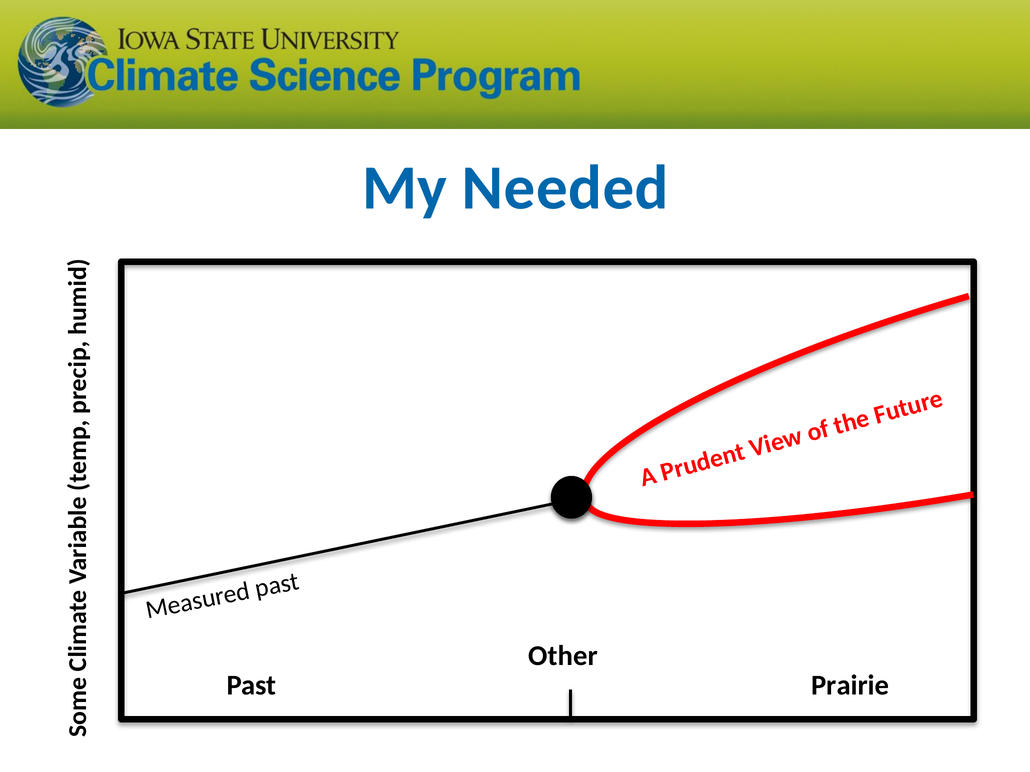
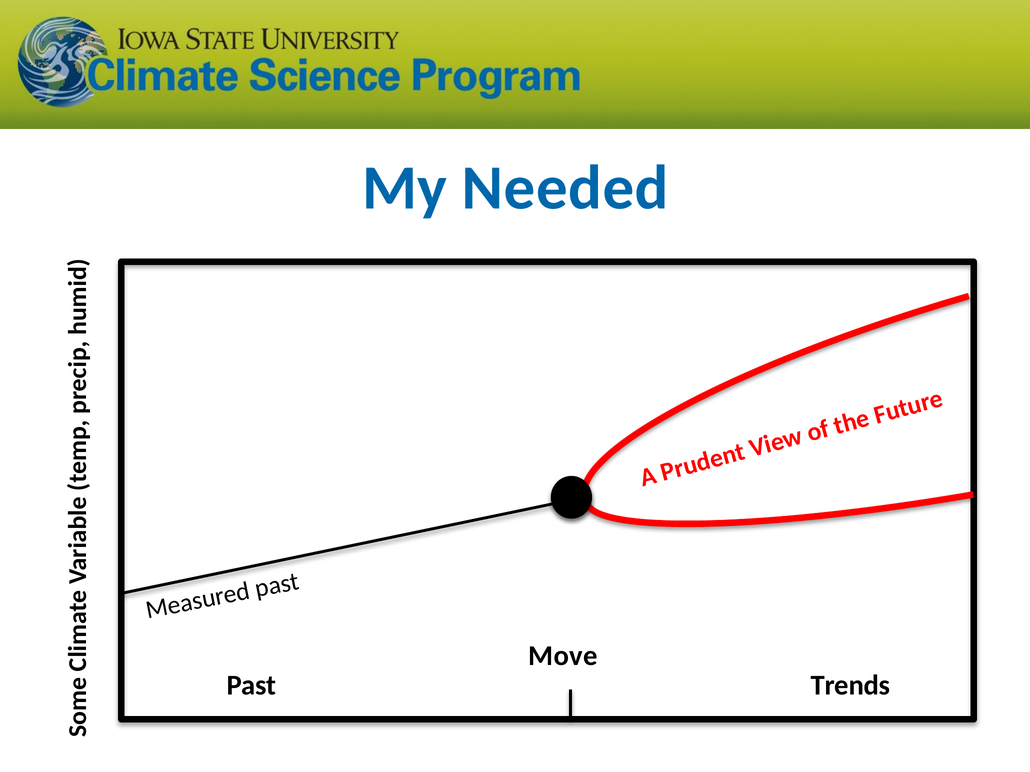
Other: Other -> Move
Prairie: Prairie -> Trends
